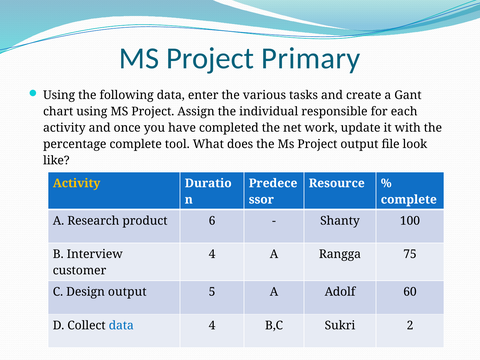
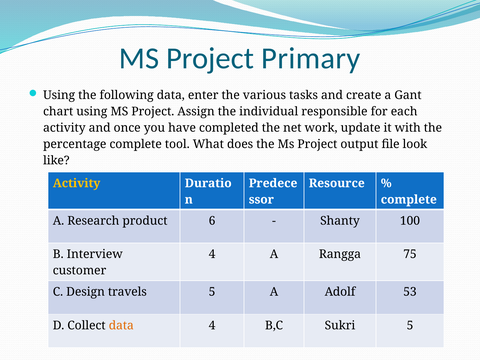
Design output: output -> travels
60: 60 -> 53
data at (121, 325) colour: blue -> orange
Sukri 2: 2 -> 5
